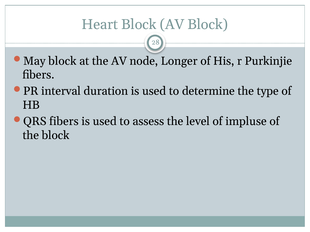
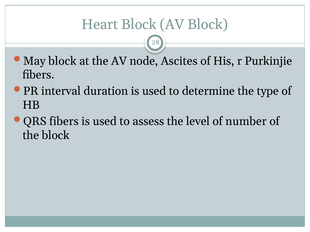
Longer: Longer -> Ascites
impluse: impluse -> number
